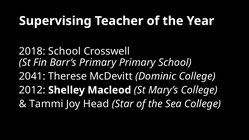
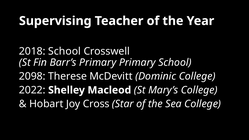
2041: 2041 -> 2098
2012: 2012 -> 2022
Tammi: Tammi -> Hobart
Head: Head -> Cross
